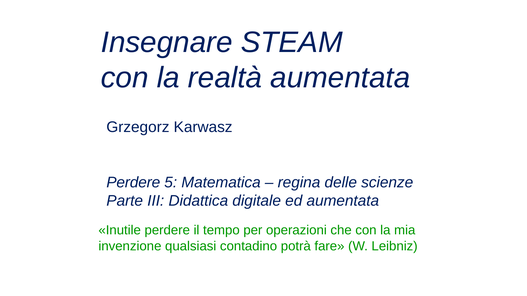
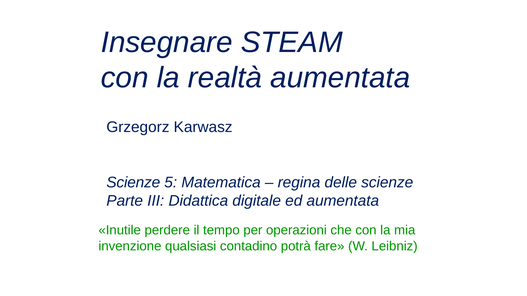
Perdere at (133, 183): Perdere -> Scienze
